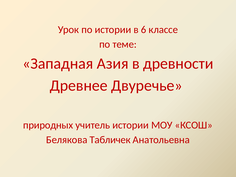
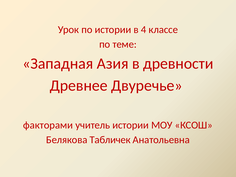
6: 6 -> 4
природных: природных -> факторами
